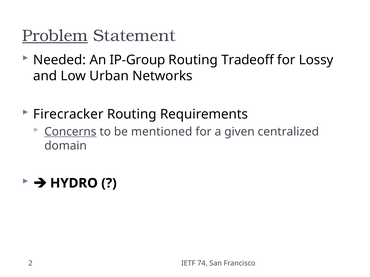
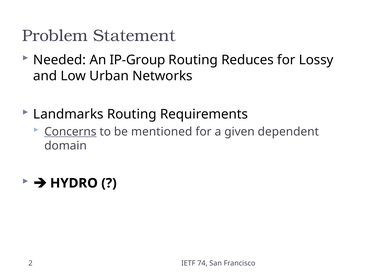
Problem underline: present -> none
Tradeoff: Tradeoff -> Reduces
Firecracker: Firecracker -> Landmarks
centralized: centralized -> dependent
